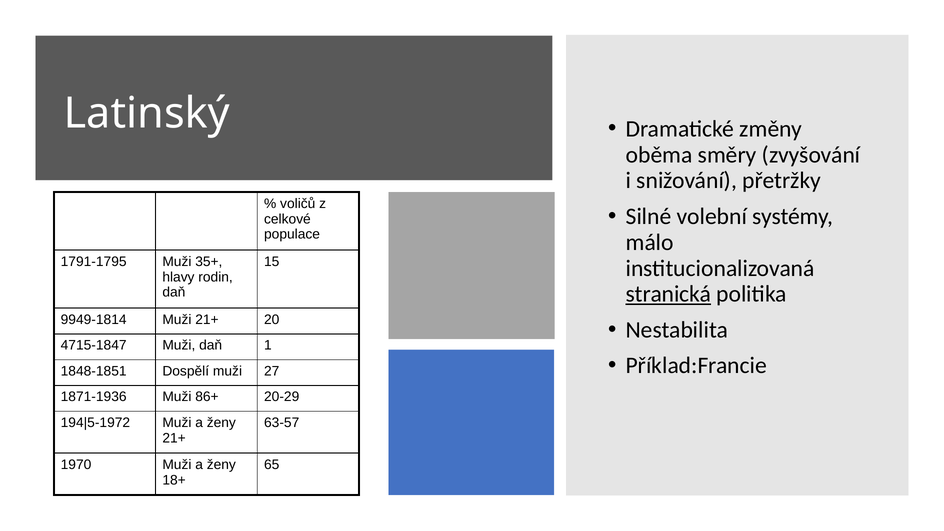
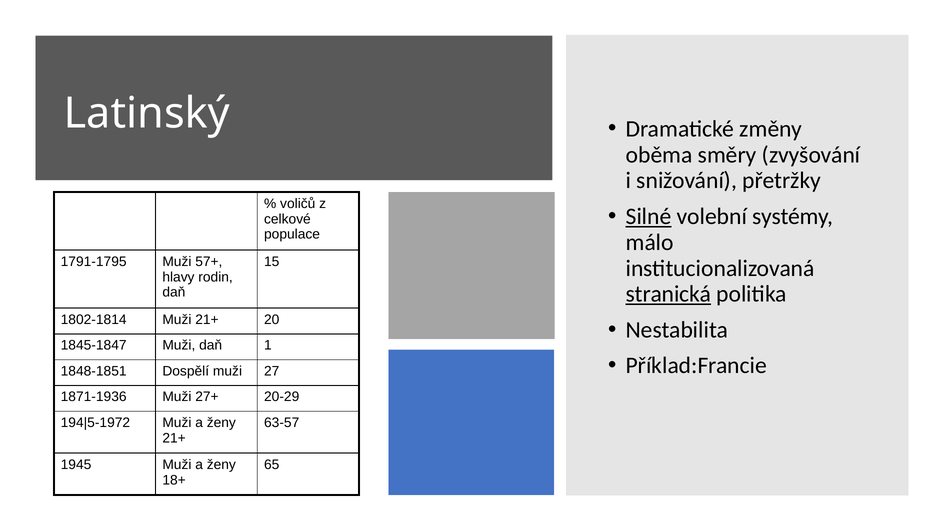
Silné underline: none -> present
35+: 35+ -> 57+
9949-1814: 9949-1814 -> 1802-1814
4715-1847: 4715-1847 -> 1845-1847
86+: 86+ -> 27+
1970: 1970 -> 1945
